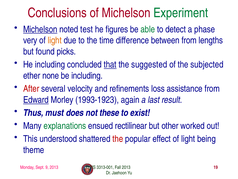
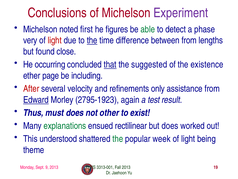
Experiment colour: green -> purple
Michelson at (40, 29) underline: present -> none
test: test -> first
light at (55, 40) colour: orange -> red
the at (92, 40) underline: none -> present
picks: picks -> close
He including: including -> occurring
subjected: subjected -> existence
none: none -> page
loss: loss -> only
1993-1923: 1993-1923 -> 2795-1923
last: last -> test
these: these -> other
but other: other -> does
the at (118, 138) colour: red -> green
effect: effect -> week
